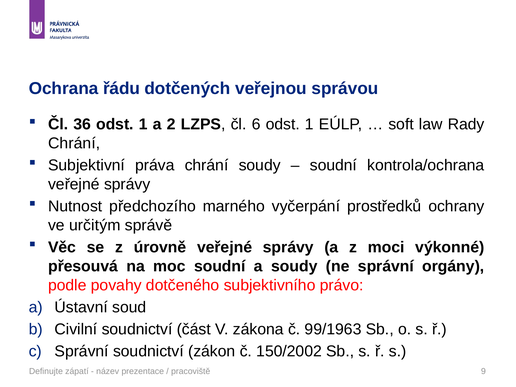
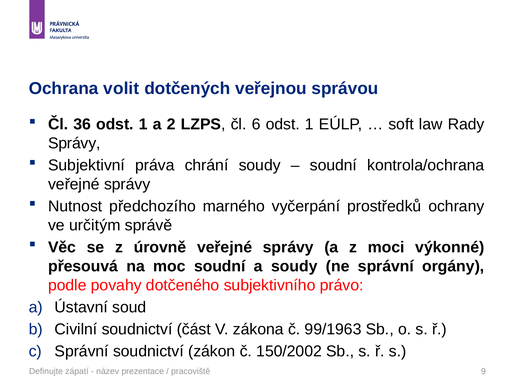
řádu: řádu -> volit
Chrání at (74, 143): Chrání -> Správy
